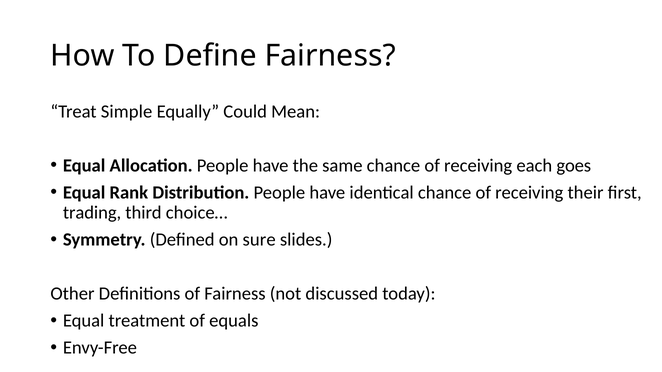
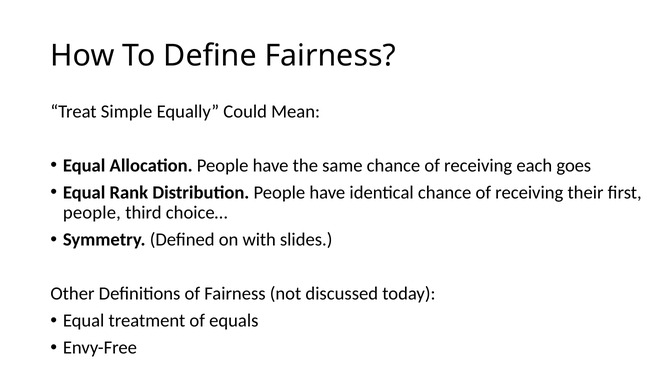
trading at (92, 213): trading -> people
sure: sure -> with
